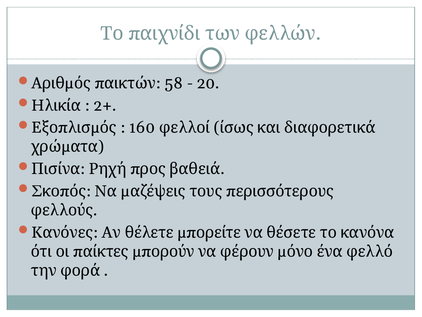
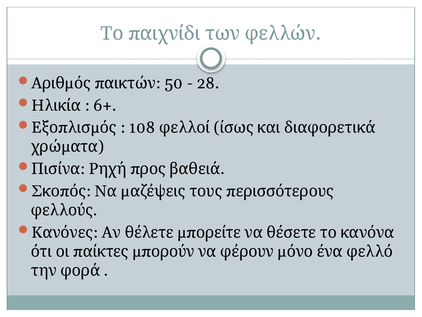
58: 58 -> 50
20: 20 -> 28
2+: 2+ -> 6+
160: 160 -> 108
